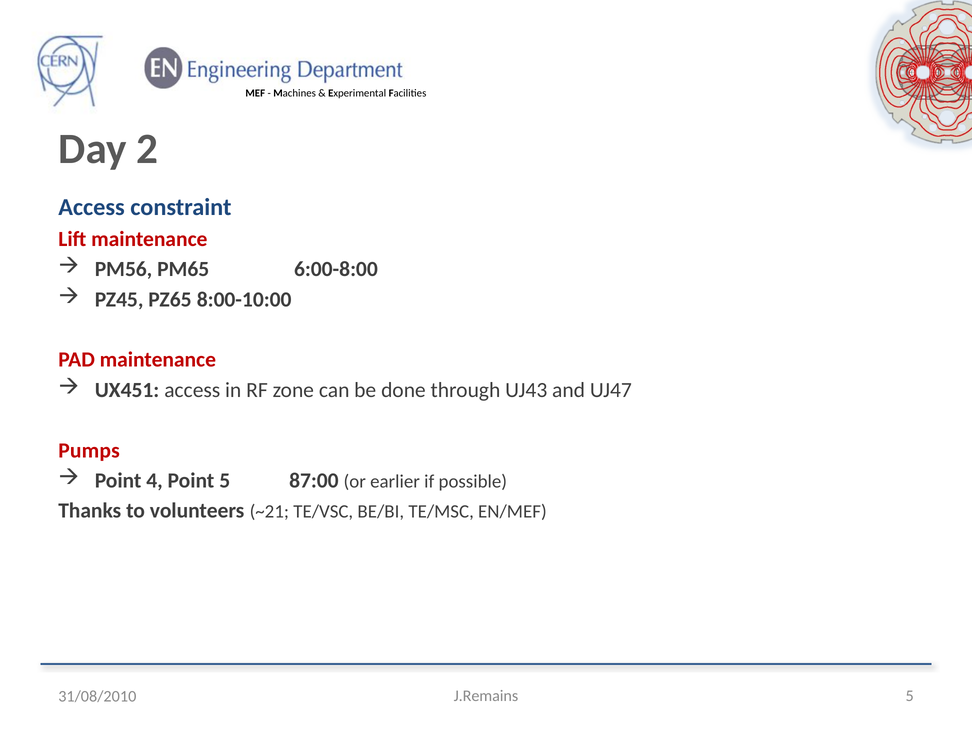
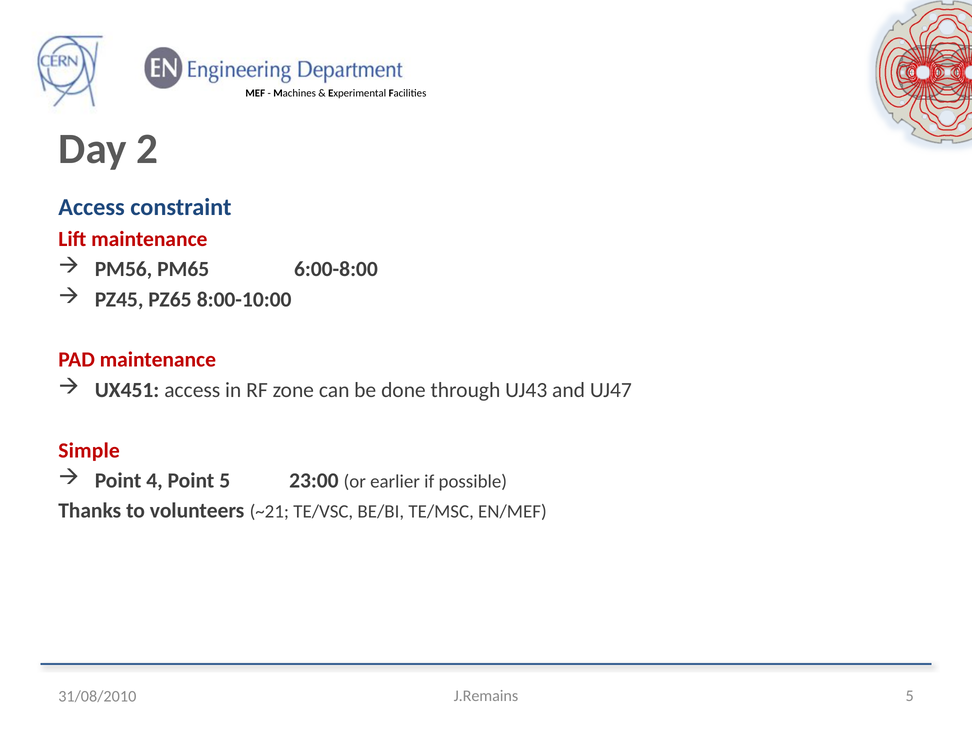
Pumps: Pumps -> Simple
87:00: 87:00 -> 23:00
